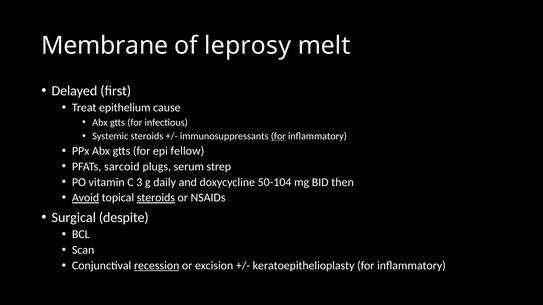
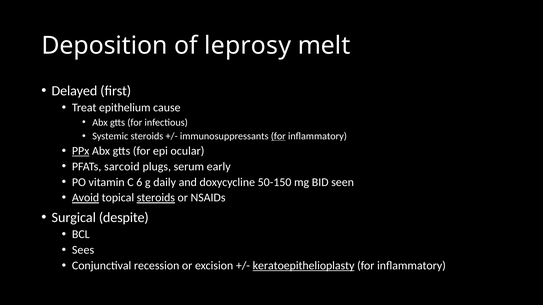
Membrane: Membrane -> Deposition
PPx underline: none -> present
fellow: fellow -> ocular
strep: strep -> early
3: 3 -> 6
50-104: 50-104 -> 50-150
then: then -> seen
Scan: Scan -> Sees
recession underline: present -> none
keratoepithelioplasty underline: none -> present
